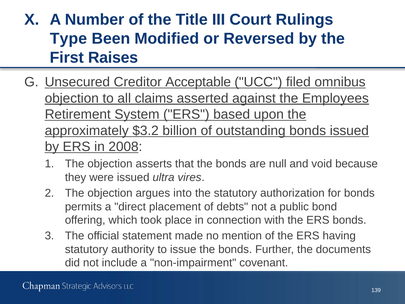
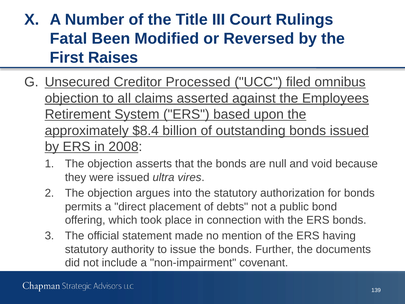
Type: Type -> Fatal
Acceptable: Acceptable -> Processed
$3.2: $3.2 -> $8.4
